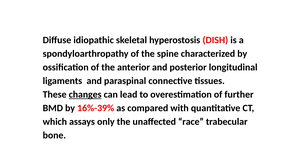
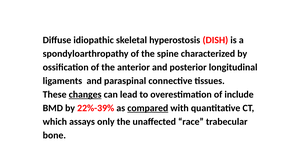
further: further -> include
16%-39%: 16%-39% -> 22%-39%
compared underline: none -> present
